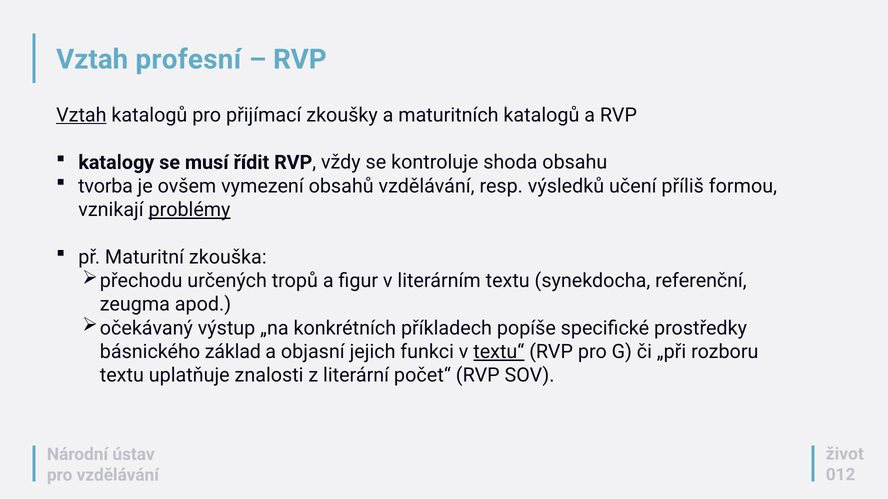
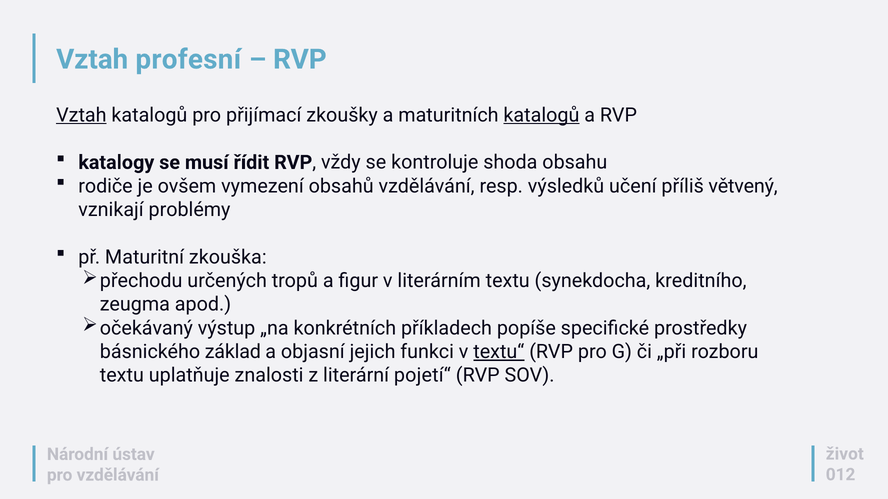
katalogů at (541, 115) underline: none -> present
tvorba: tvorba -> rodiče
formou: formou -> větvený
problémy underline: present -> none
referenční: referenční -> kreditního
počet“: počet“ -> pojetí“
